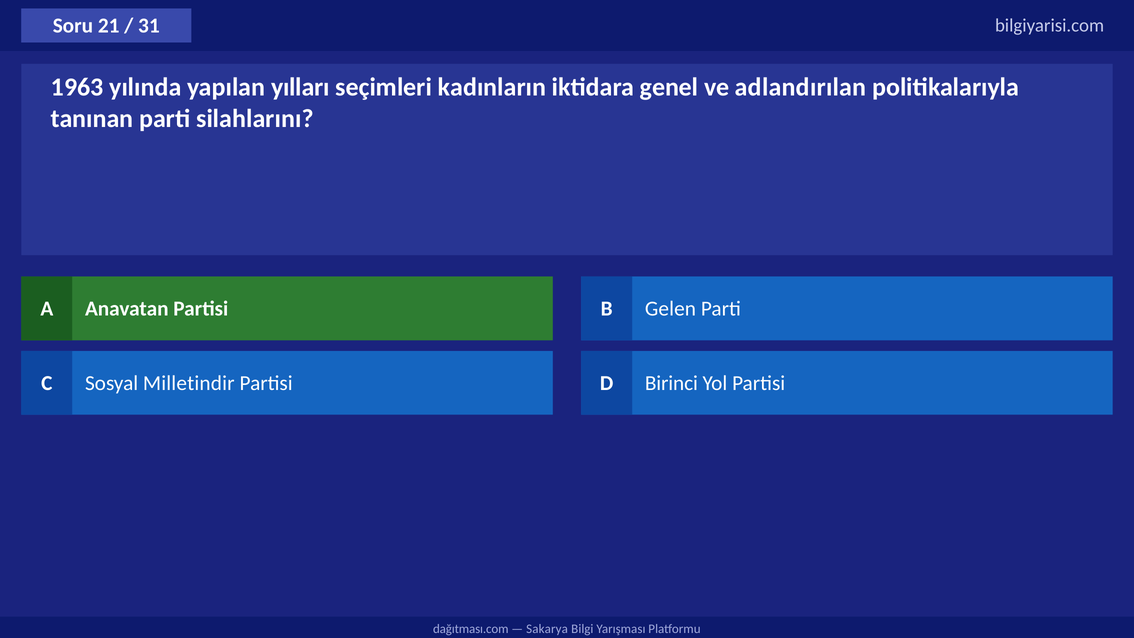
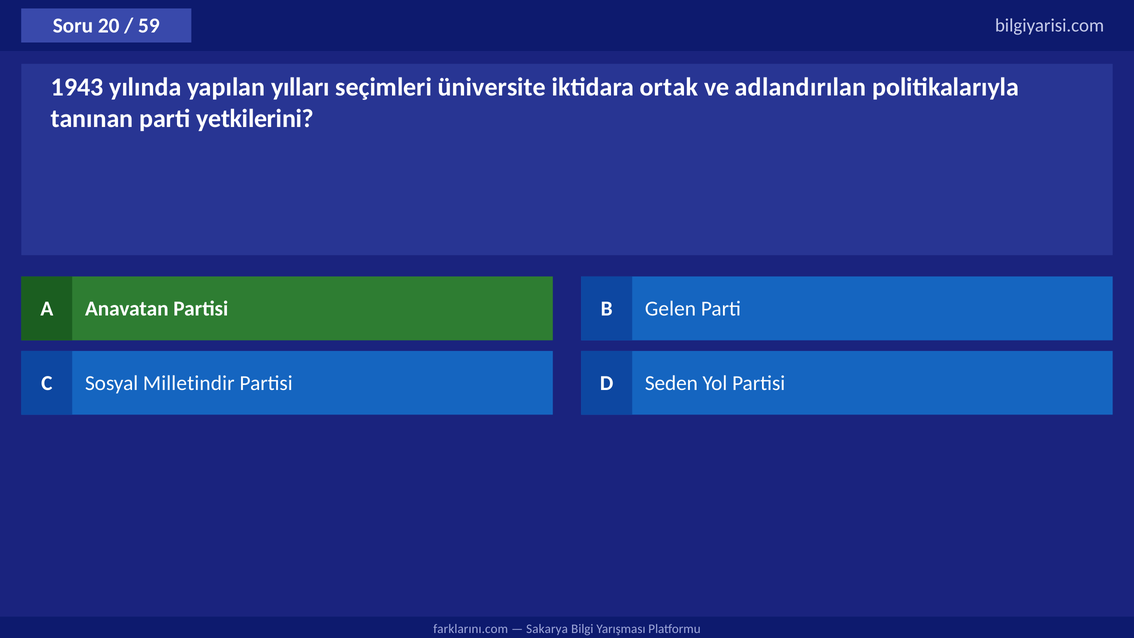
21: 21 -> 20
31: 31 -> 59
1963: 1963 -> 1943
kadınların: kadınların -> üniversite
genel: genel -> ortak
silahlarını: silahlarını -> yetkilerini
Birinci: Birinci -> Seden
dağıtması.com: dağıtması.com -> farklarını.com
